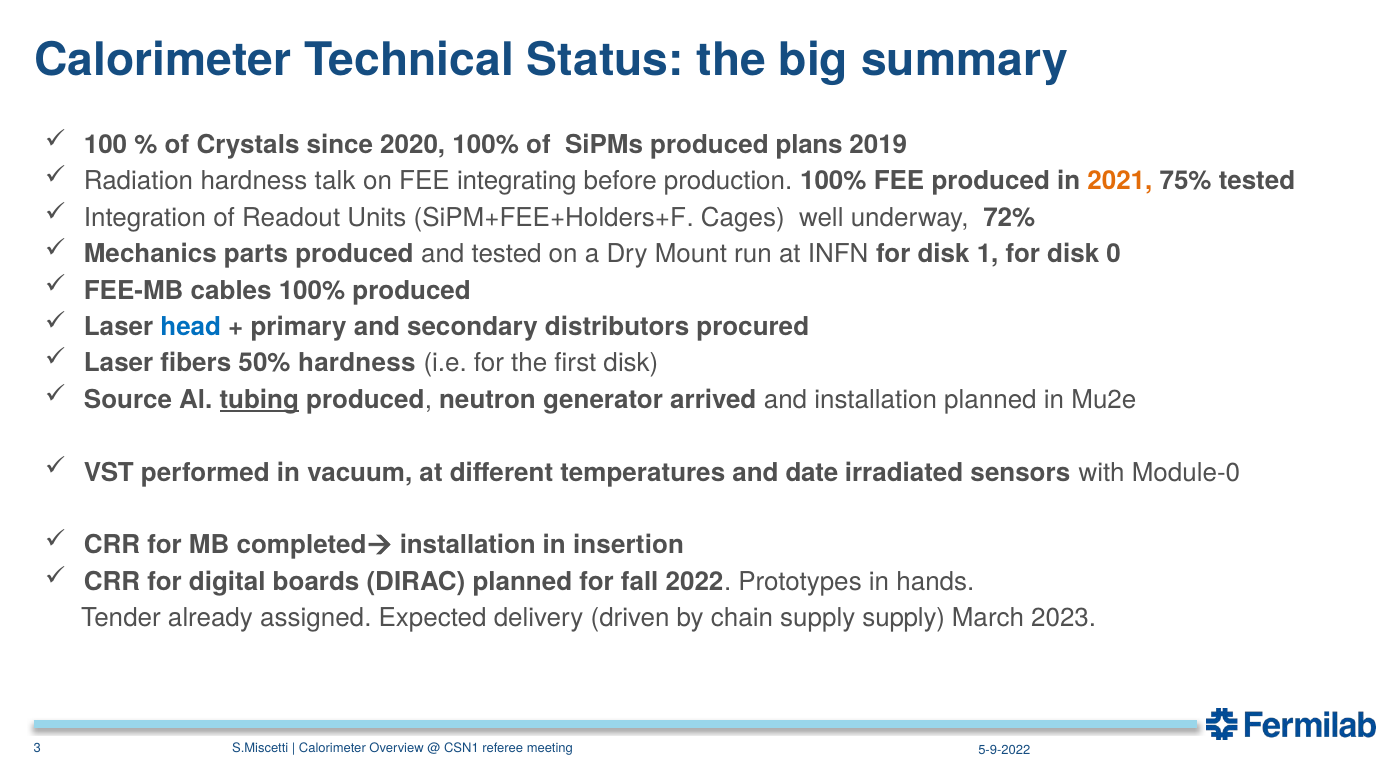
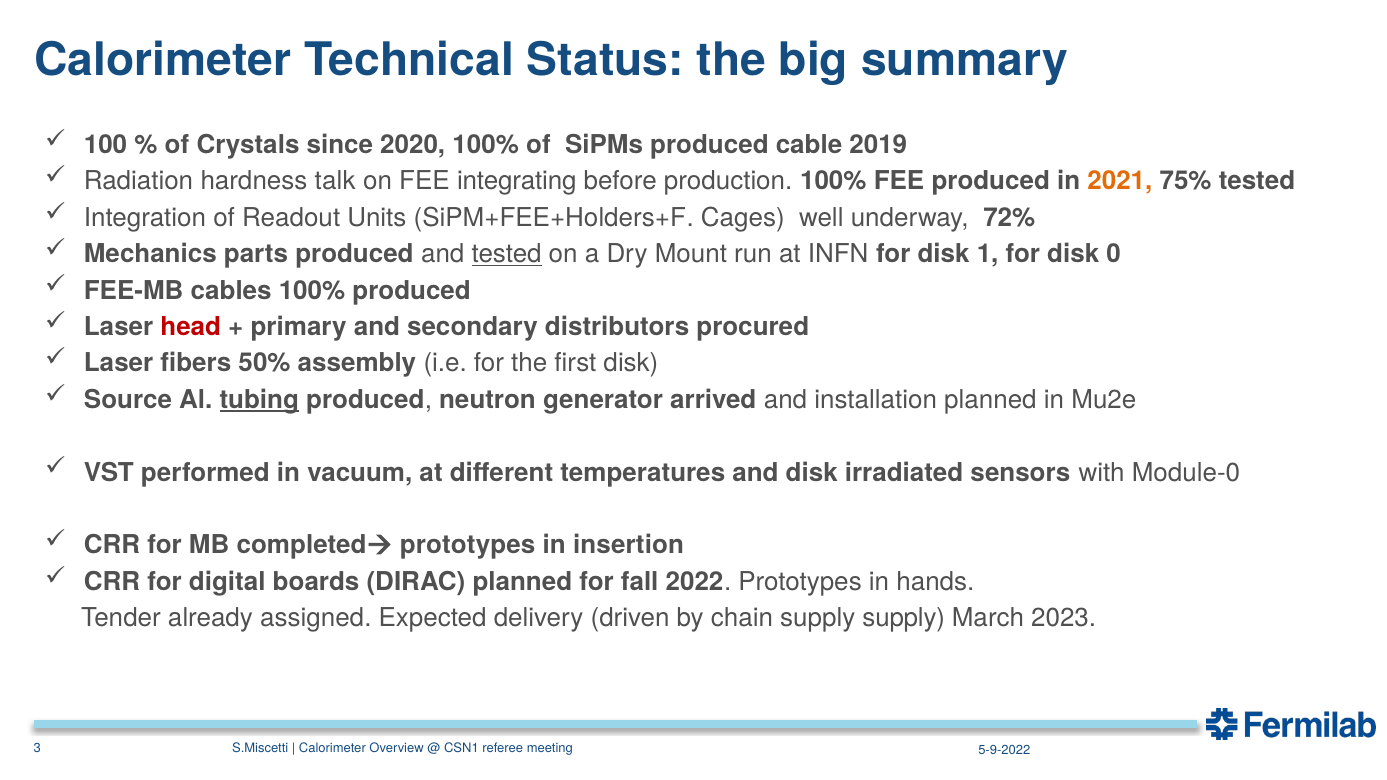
plans: plans -> cable
tested at (507, 254) underline: none -> present
head colour: blue -> red
50% hardness: hardness -> assembly
and date: date -> disk
completed installation: installation -> prototypes
